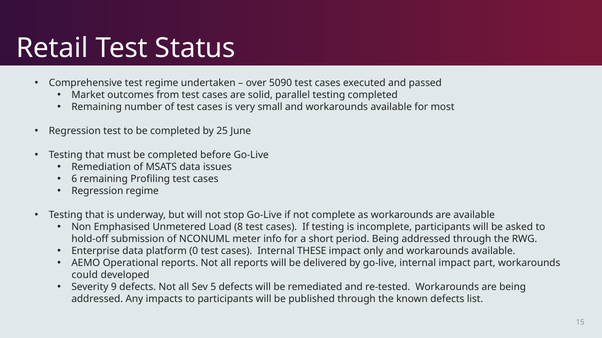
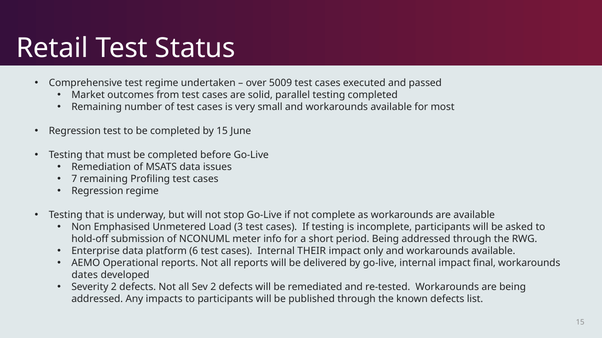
5090: 5090 -> 5009
by 25: 25 -> 15
6: 6 -> 7
8: 8 -> 3
0: 0 -> 6
THESE: THESE -> THEIR
part: part -> final
could: could -> dates
Severity 9: 9 -> 2
Sev 5: 5 -> 2
